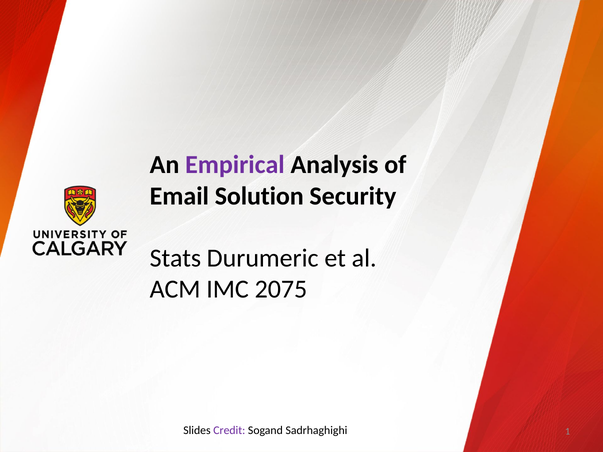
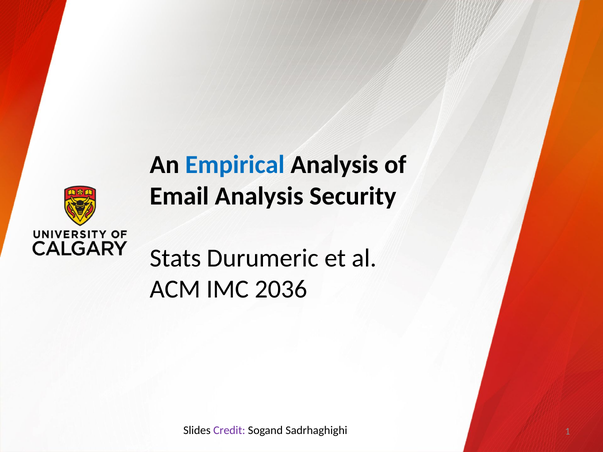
Empirical colour: purple -> blue
Email Solution: Solution -> Analysis
2075: 2075 -> 2036
